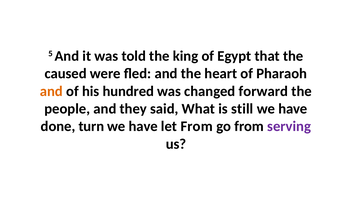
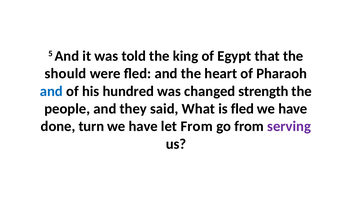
caused: caused -> should
and at (51, 91) colour: orange -> blue
forward: forward -> strength
is still: still -> fled
